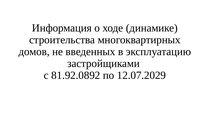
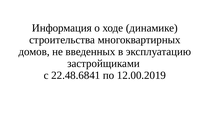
81.92.0892: 81.92.0892 -> 22.48.6841
12.07.2029: 12.07.2029 -> 12.00.2019
